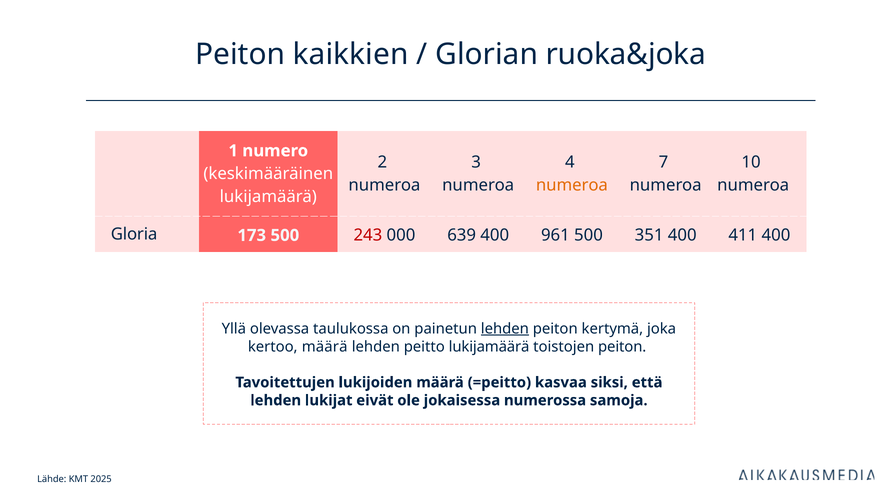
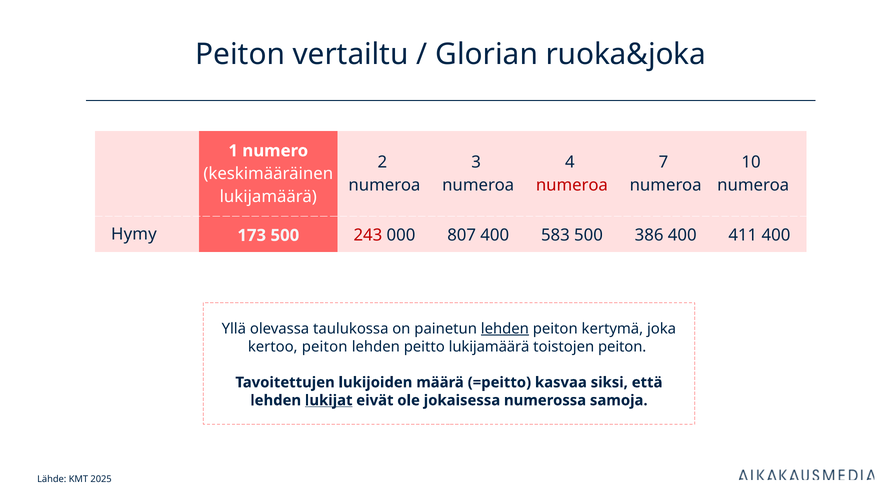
kaikkien: kaikkien -> vertailtu
numeroa at (572, 185) colour: orange -> red
Gloria: Gloria -> Hymy
639: 639 -> 807
961: 961 -> 583
351: 351 -> 386
kertoo määrä: määrä -> peiton
lukijat underline: none -> present
